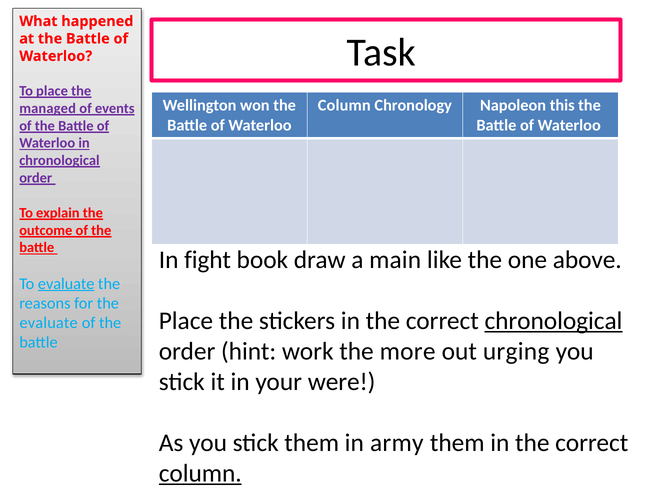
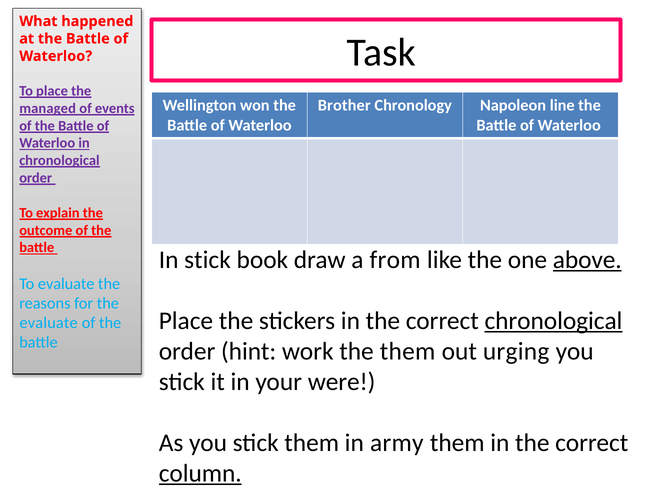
Column at (344, 105): Column -> Brother
this: this -> line
In fight: fight -> stick
main: main -> from
above underline: none -> present
evaluate at (66, 284) underline: present -> none
the more: more -> them
